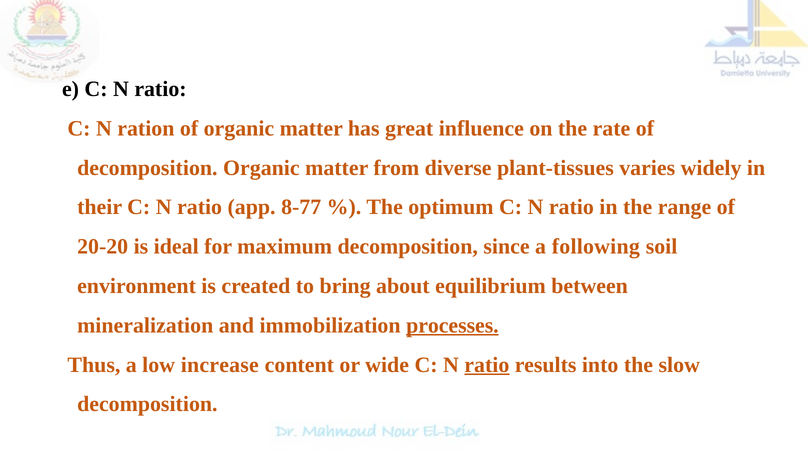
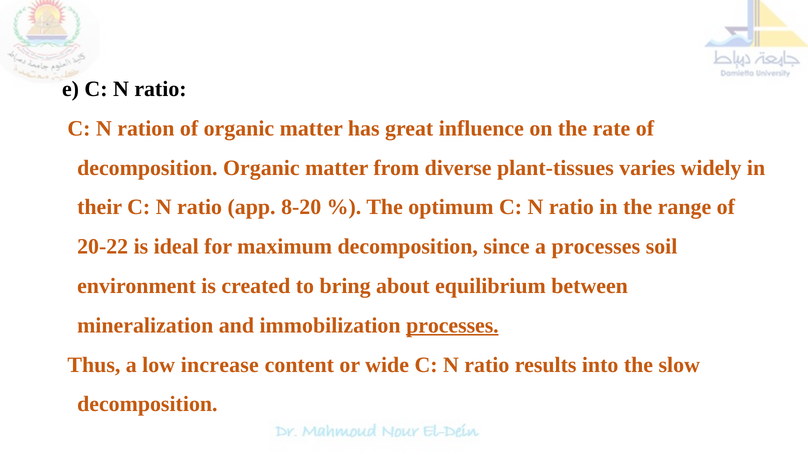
8-77: 8-77 -> 8-20
20-20: 20-20 -> 20-22
a following: following -> processes
ratio at (487, 364) underline: present -> none
